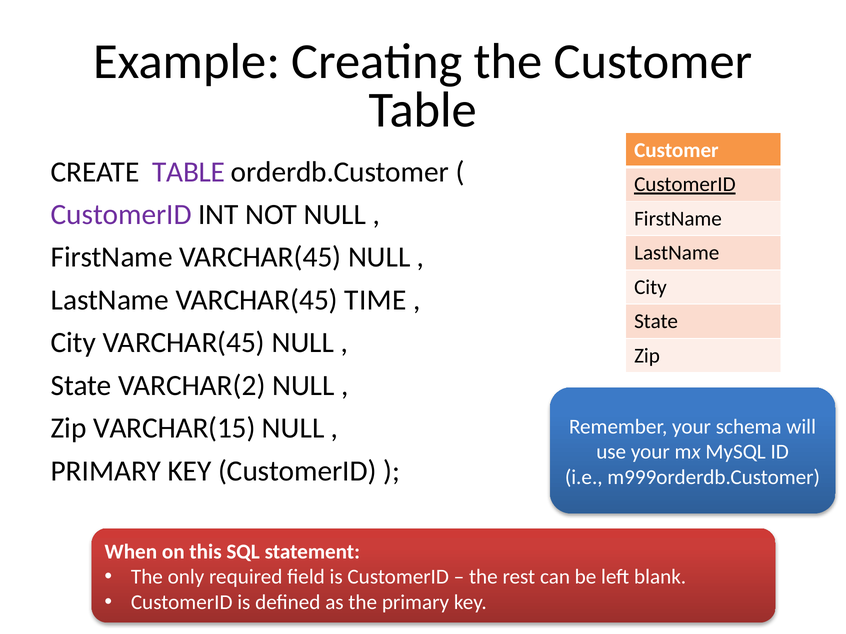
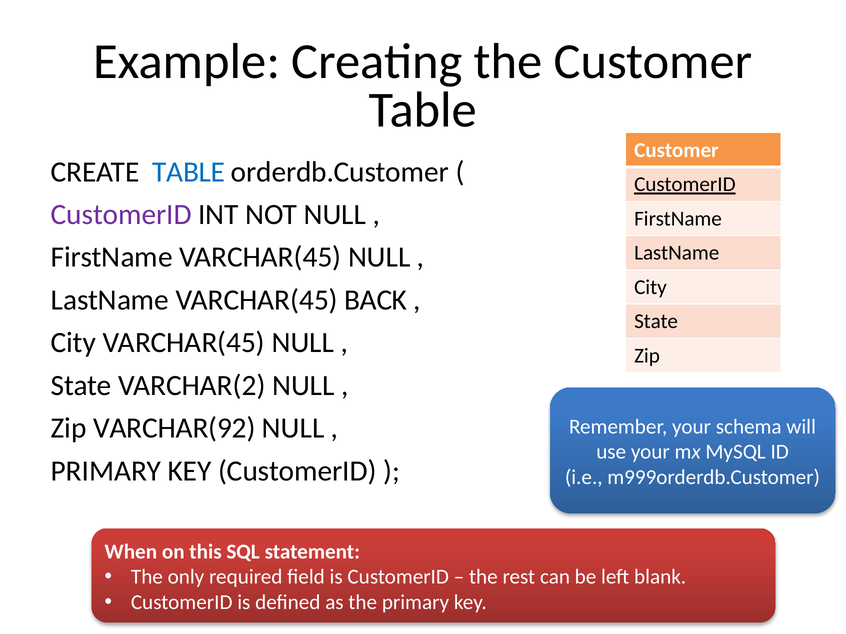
TABLE at (189, 172) colour: purple -> blue
TIME: TIME -> BACK
VARCHAR(15: VARCHAR(15 -> VARCHAR(92
